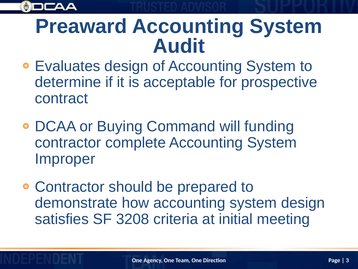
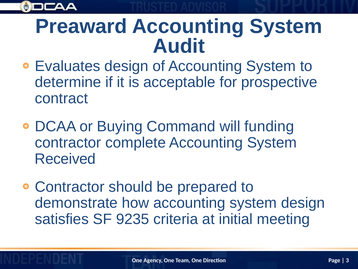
Improper: Improper -> Received
3208: 3208 -> 9235
